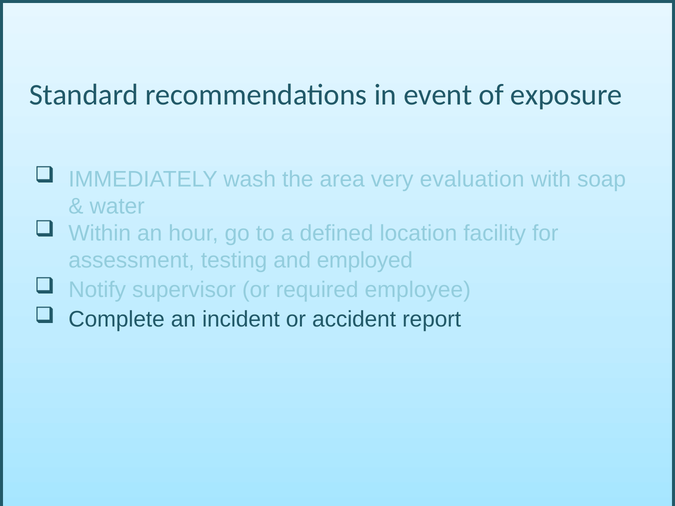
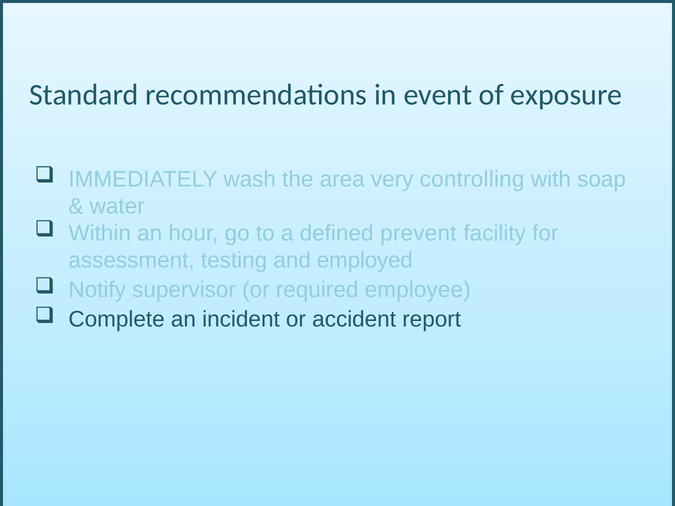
evaluation: evaluation -> controlling
location: location -> prevent
